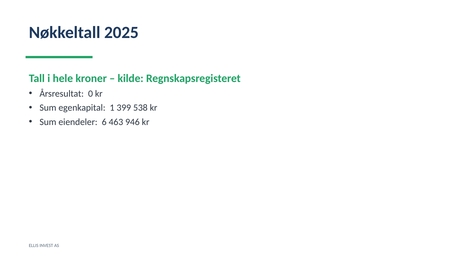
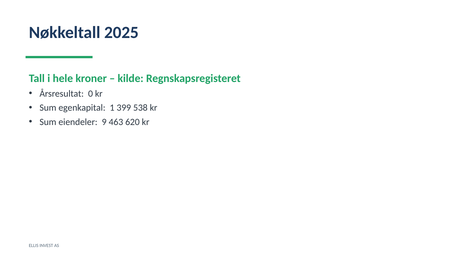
6: 6 -> 9
946: 946 -> 620
